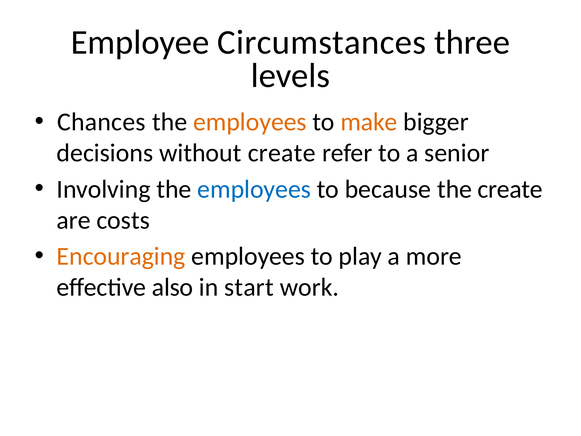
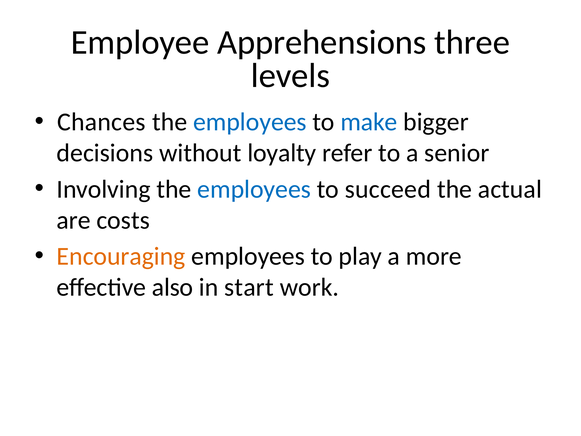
Circumstances: Circumstances -> Apprehensions
employees at (250, 122) colour: orange -> blue
make colour: orange -> blue
without create: create -> loyalty
because: because -> succeed
the create: create -> actual
